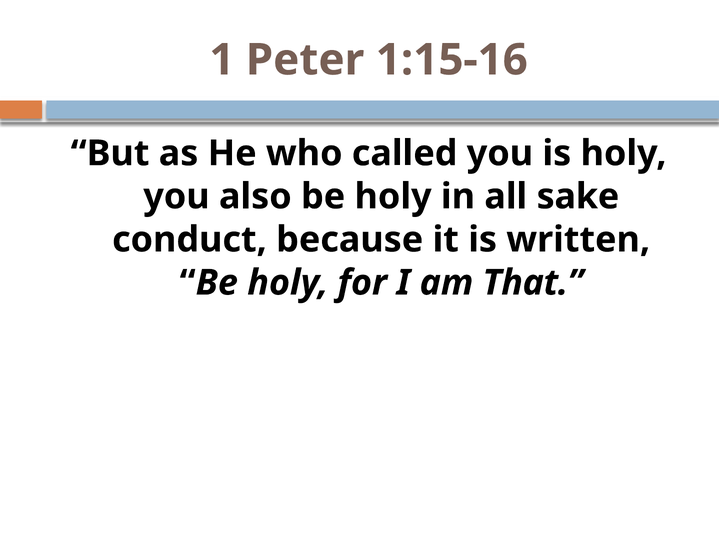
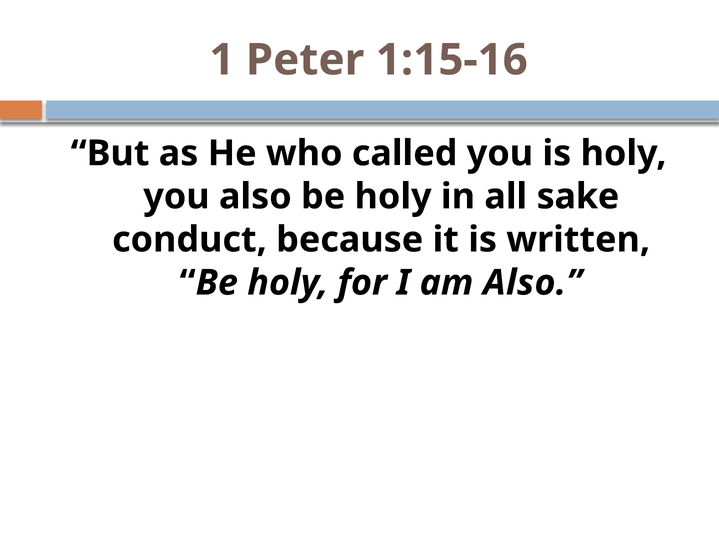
am That: That -> Also
